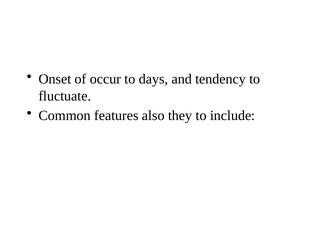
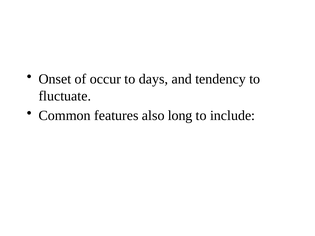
they: they -> long
